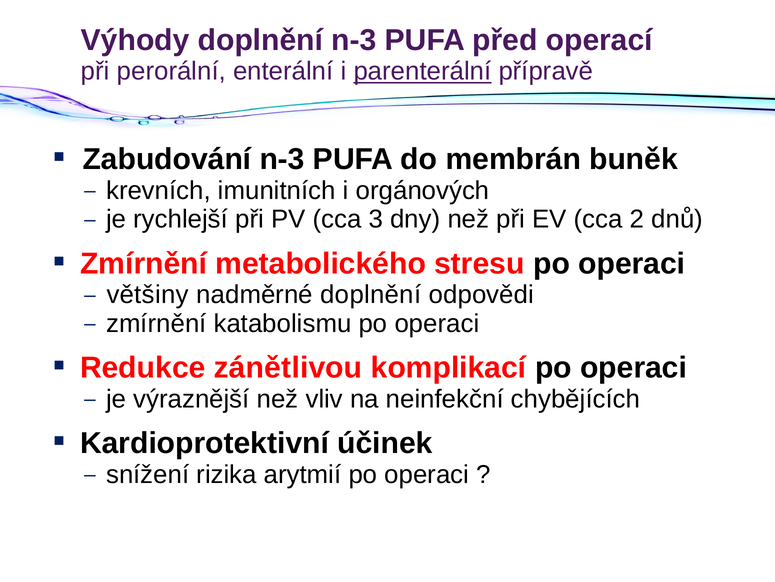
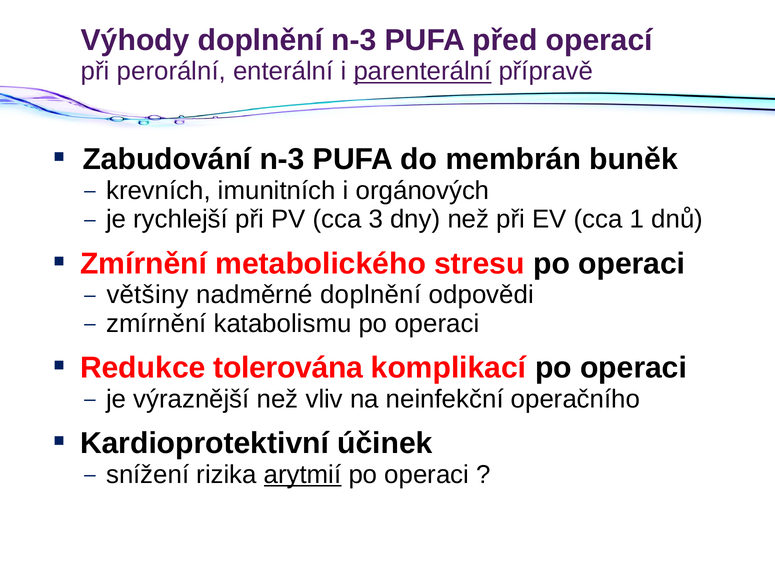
2: 2 -> 1
zánětlivou: zánětlivou -> tolerována
chybějících: chybějících -> operačního
arytmií underline: none -> present
